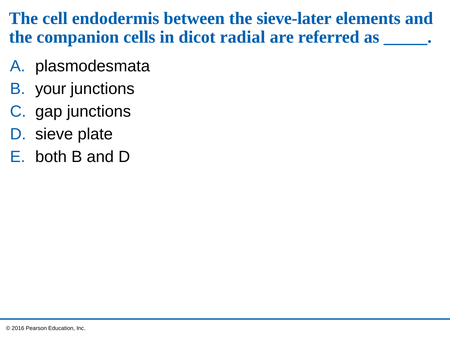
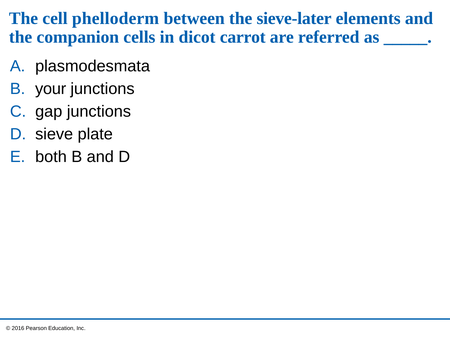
endodermis: endodermis -> phelloderm
radial: radial -> carrot
